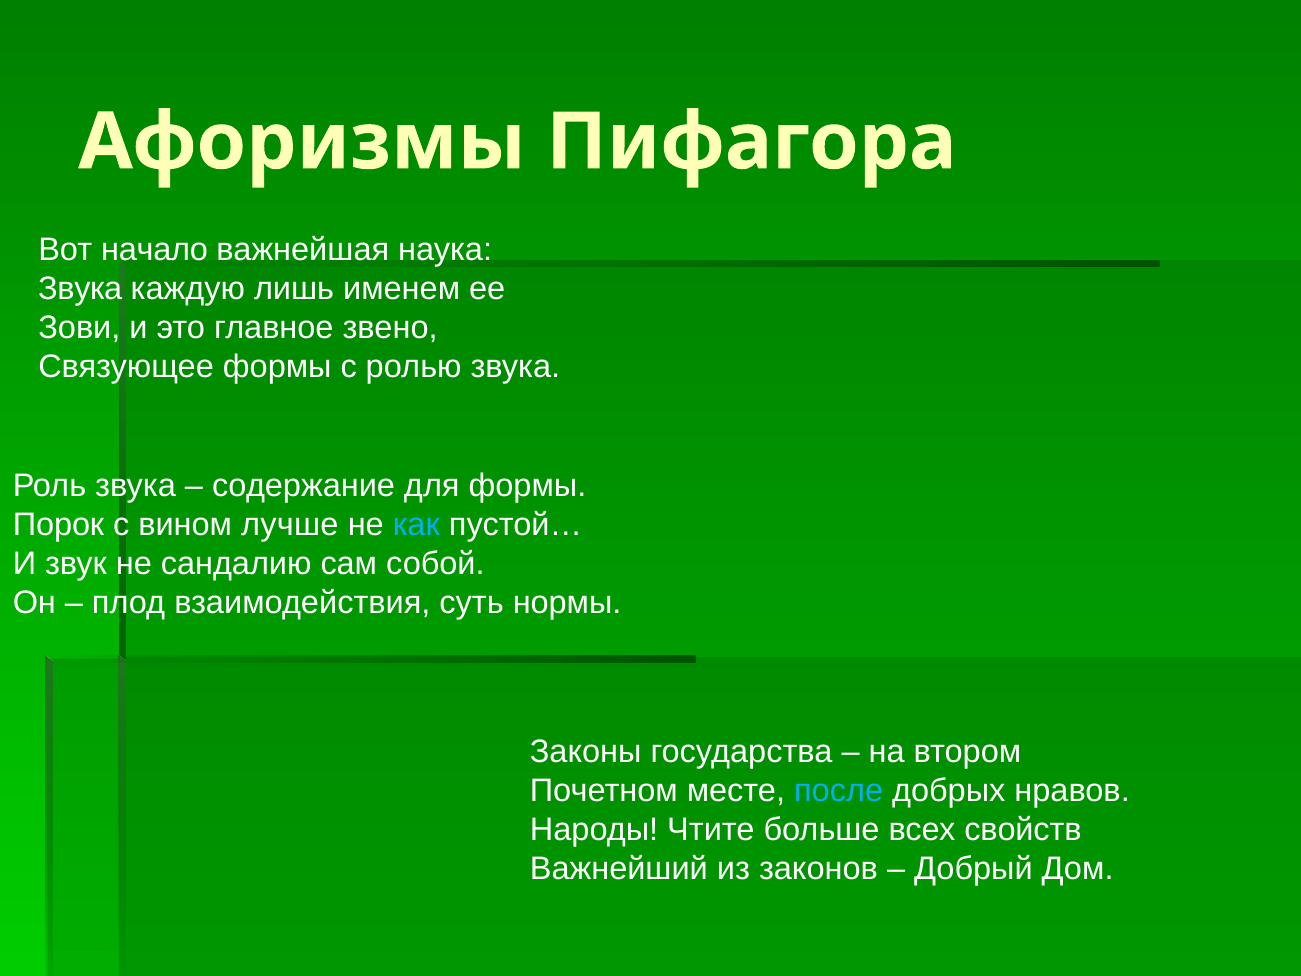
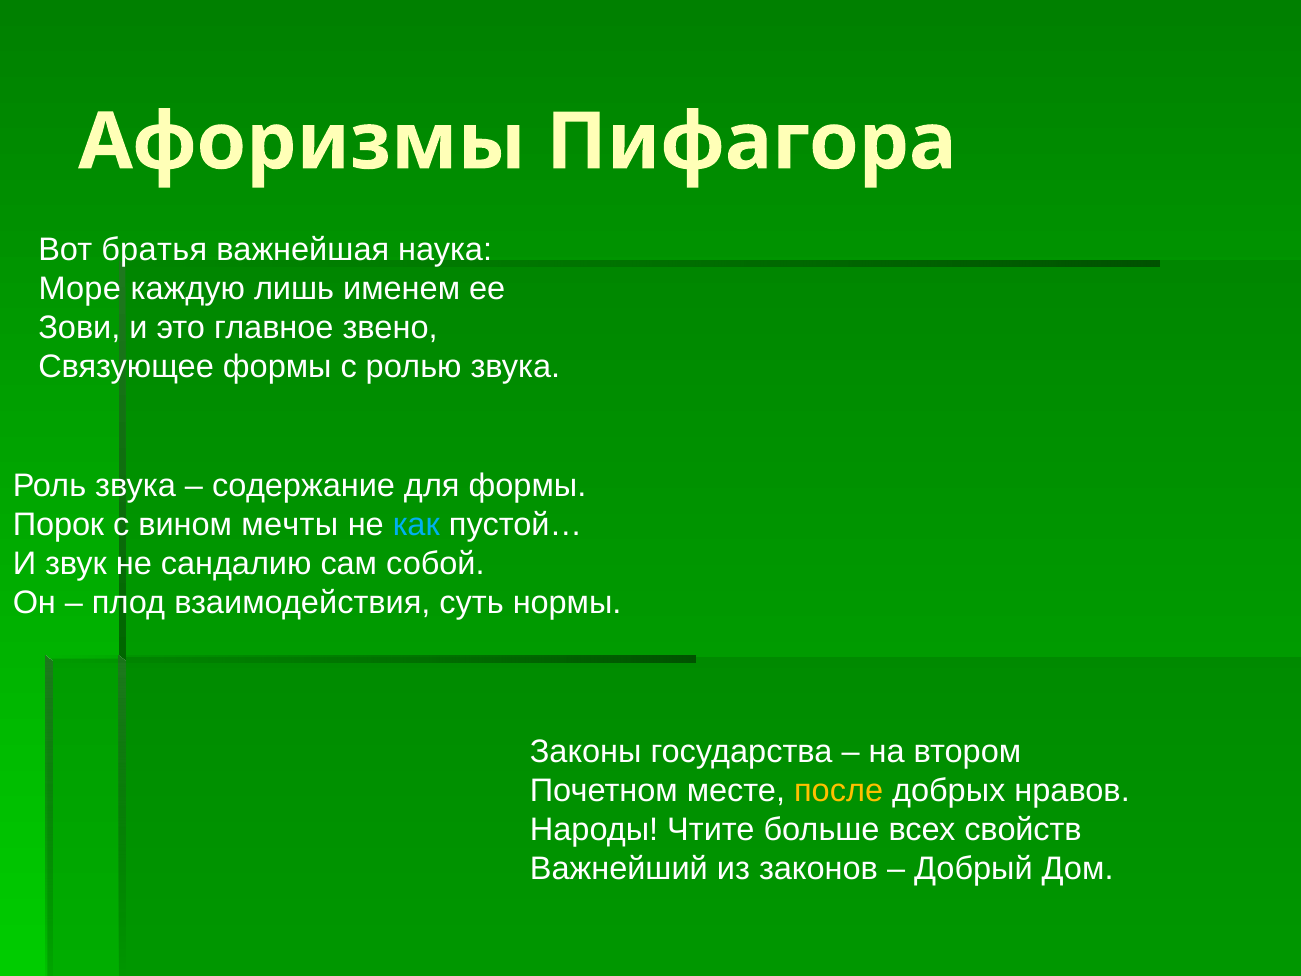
начало: начало -> братья
Звука at (80, 289): Звука -> Море
лучше: лучше -> мечты
после colour: light blue -> yellow
